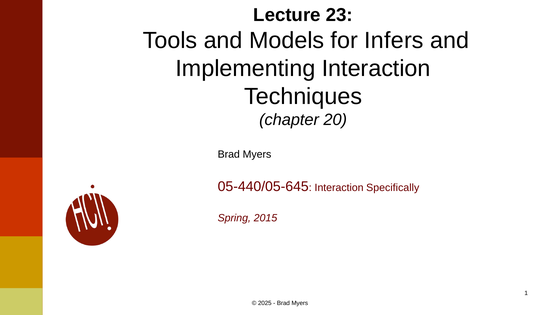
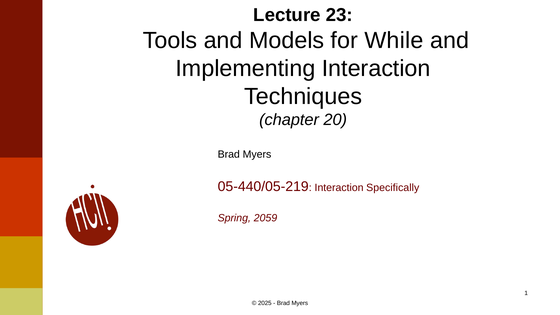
Infers: Infers -> While
05-440/05-645: 05-440/05-645 -> 05-440/05-219
2015: 2015 -> 2059
